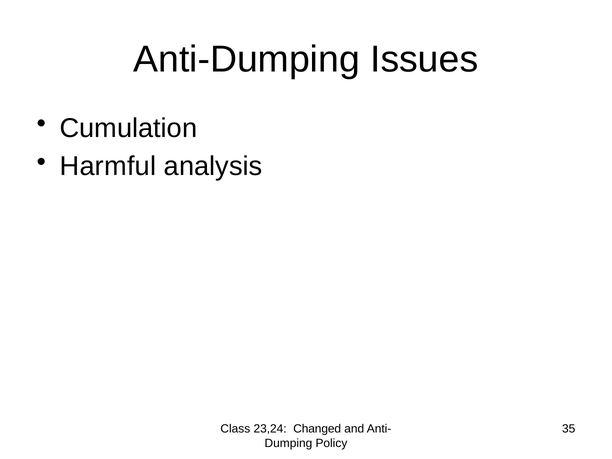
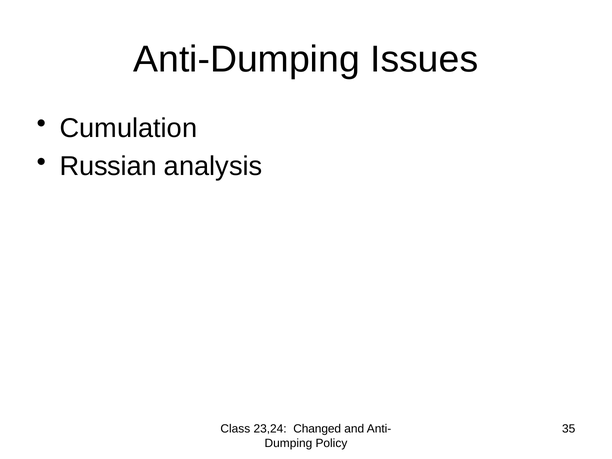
Harmful: Harmful -> Russian
